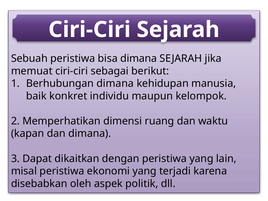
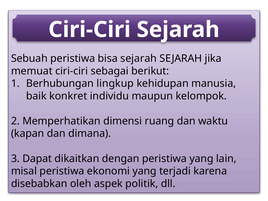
bisa dimana: dimana -> sejarah
Berhubungan dimana: dimana -> lingkup
